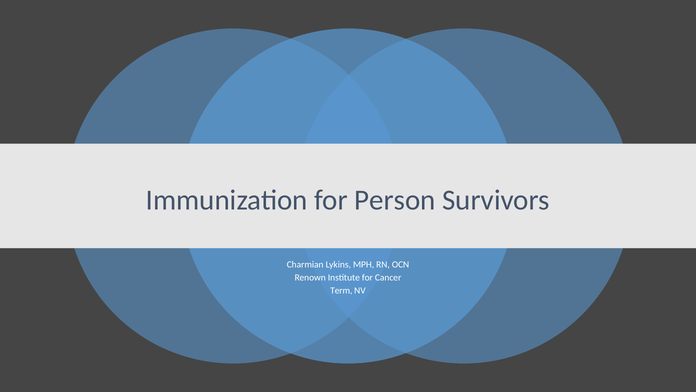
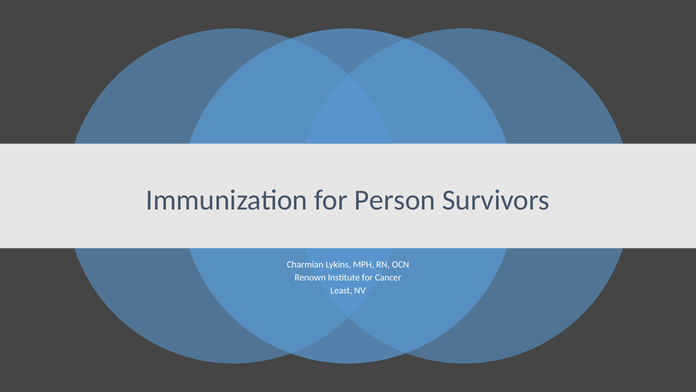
Term: Term -> Least
